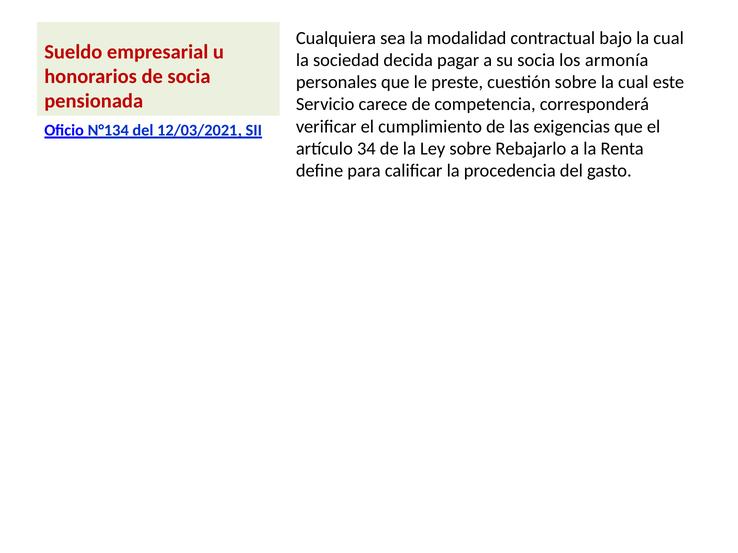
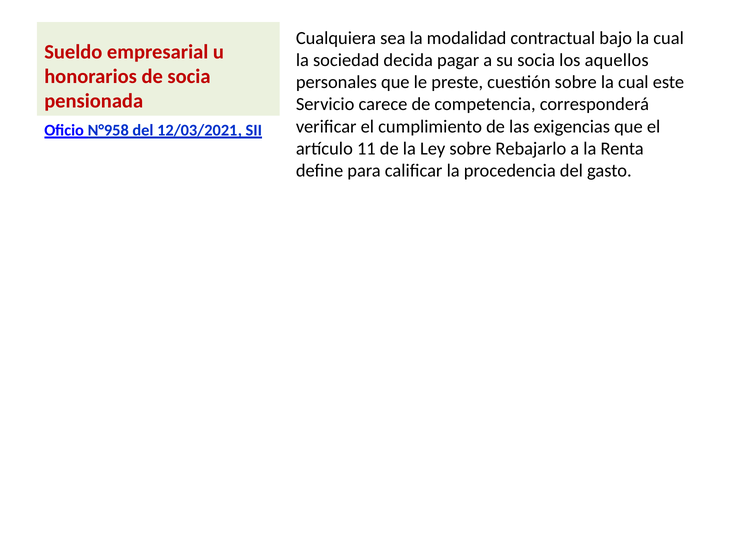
armonía: armonía -> aquellos
N°134: N°134 -> N°958
34: 34 -> 11
